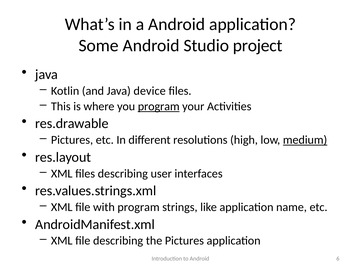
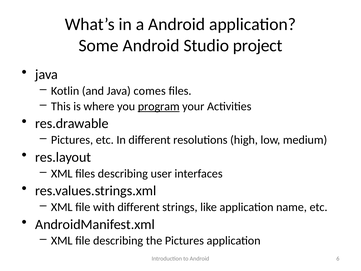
device: device -> comes
medium underline: present -> none
with program: program -> different
